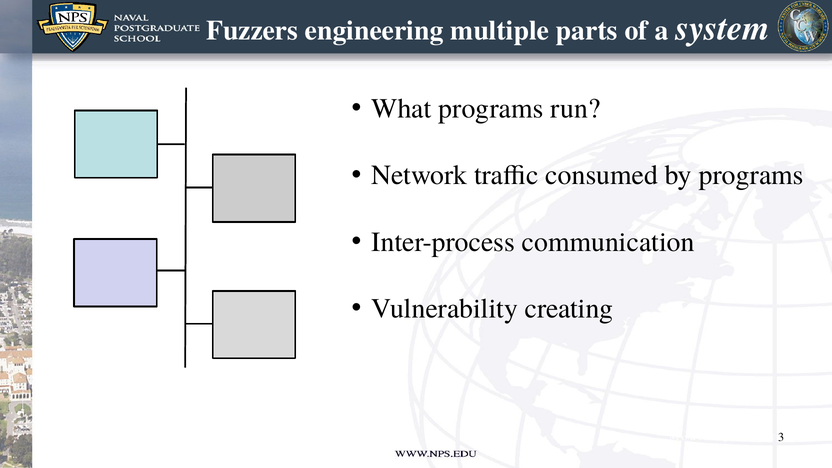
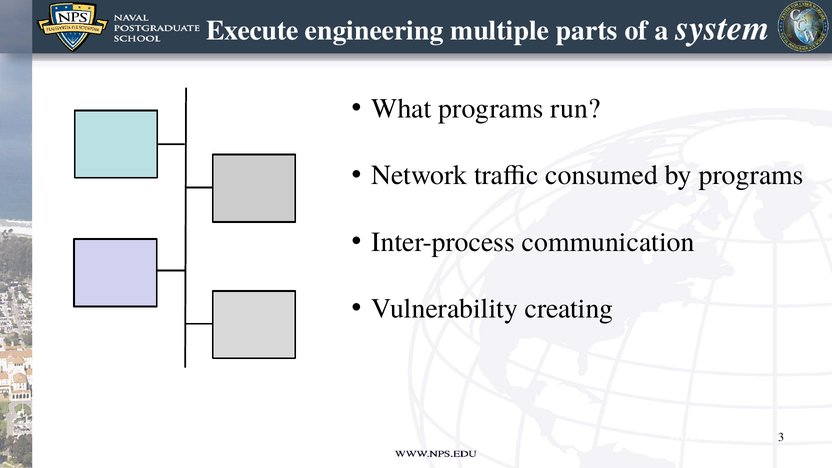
Fuzzers: Fuzzers -> Execute
